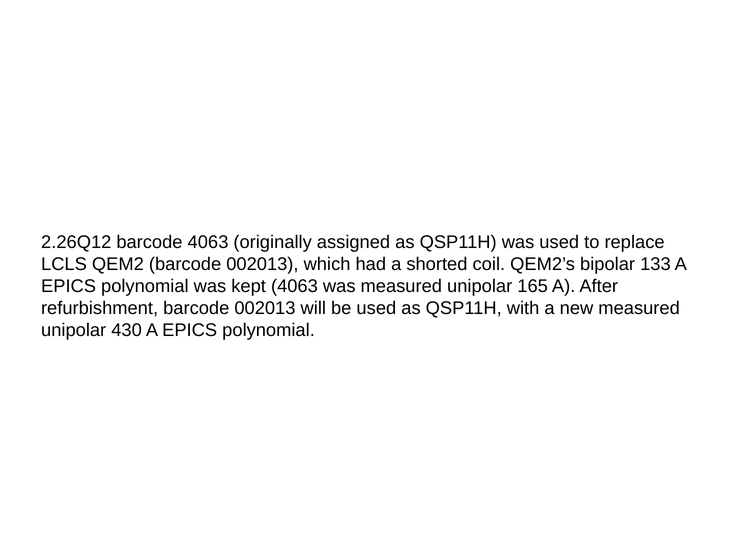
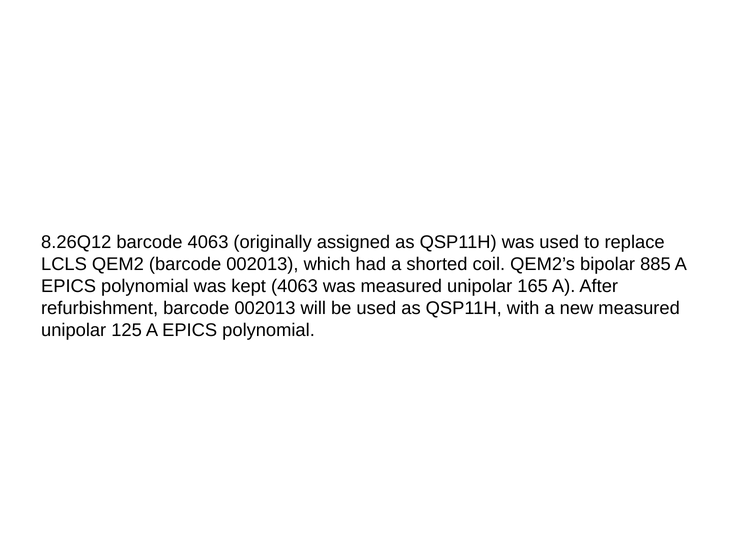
2.26Q12: 2.26Q12 -> 8.26Q12
133: 133 -> 885
430: 430 -> 125
